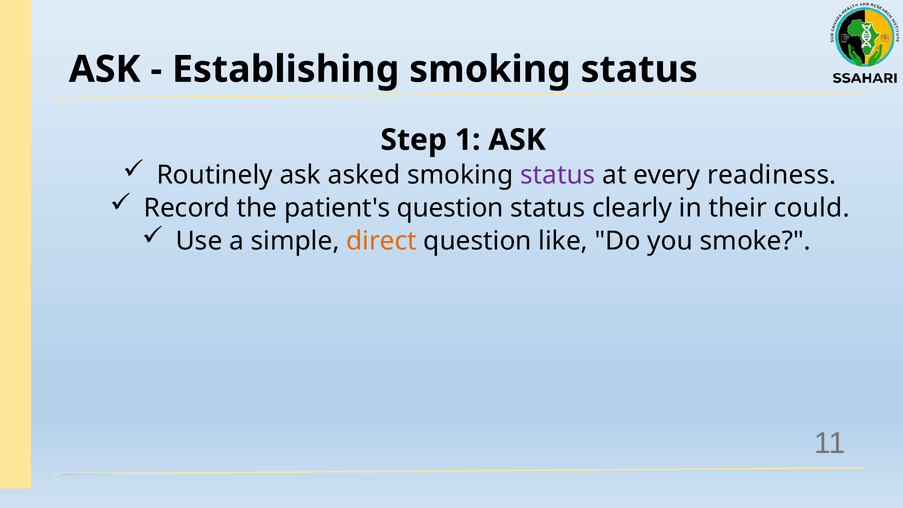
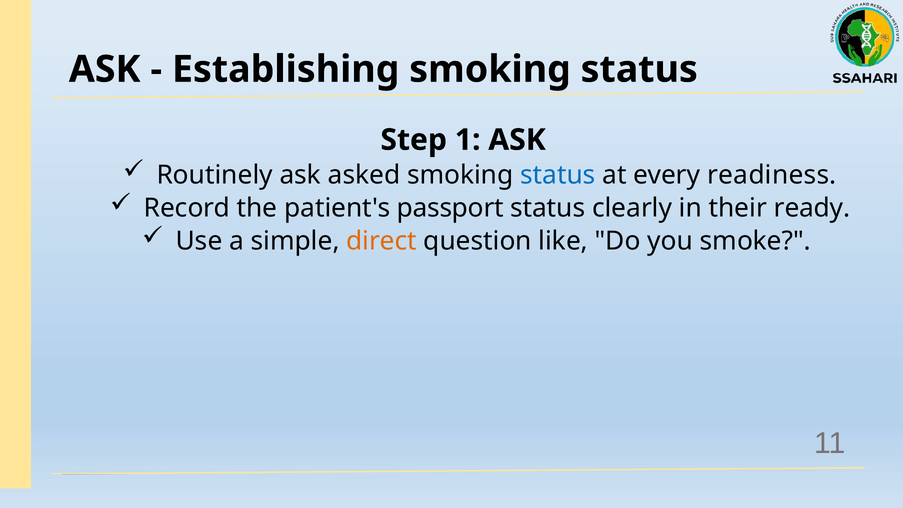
status at (558, 175) colour: purple -> blue
patient's question: question -> passport
could: could -> ready
